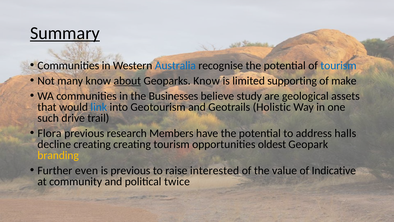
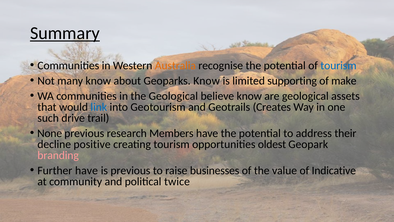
Australia colour: blue -> orange
about underline: present -> none
the Businesses: Businesses -> Geological
believe study: study -> know
Holistic: Holistic -> Creates
Flora: Flora -> None
halls: halls -> their
decline creating: creating -> positive
branding colour: yellow -> pink
Further even: even -> have
interested: interested -> businesses
